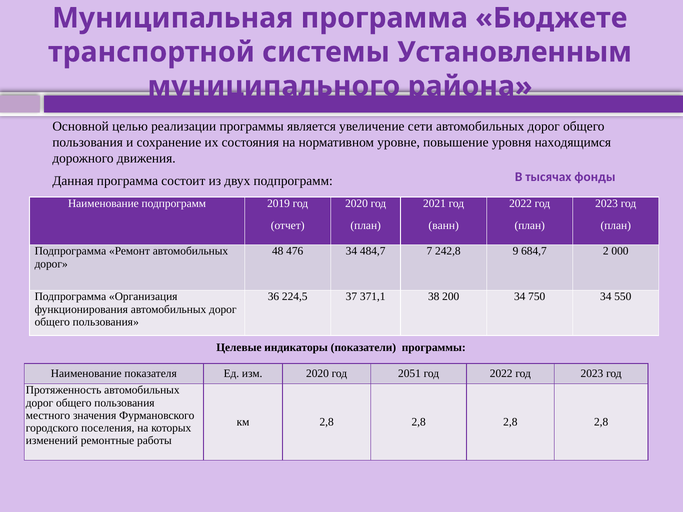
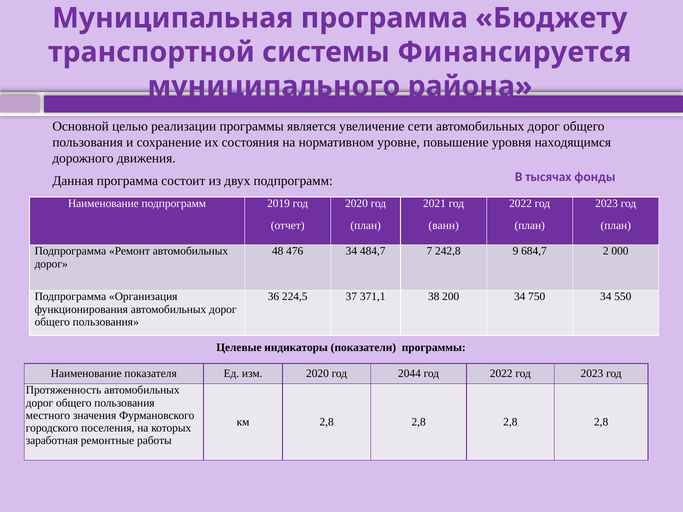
Бюджете: Бюджете -> Бюджету
Установленным: Установленным -> Финансируется
2051: 2051 -> 2044
изменений: изменений -> заработная
